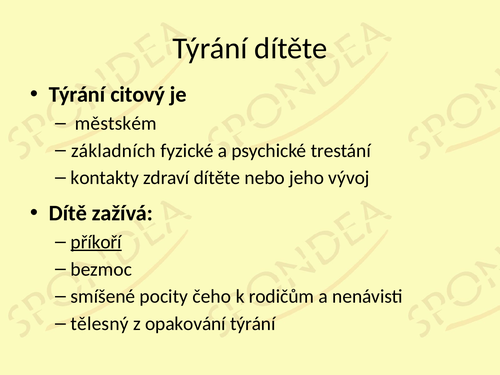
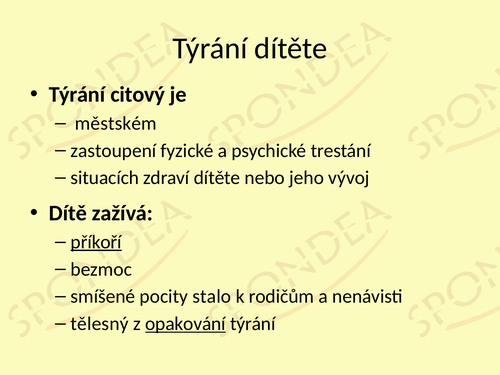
základních: základních -> zastoupení
kontakty: kontakty -> situacích
čeho: čeho -> stalo
opakování underline: none -> present
